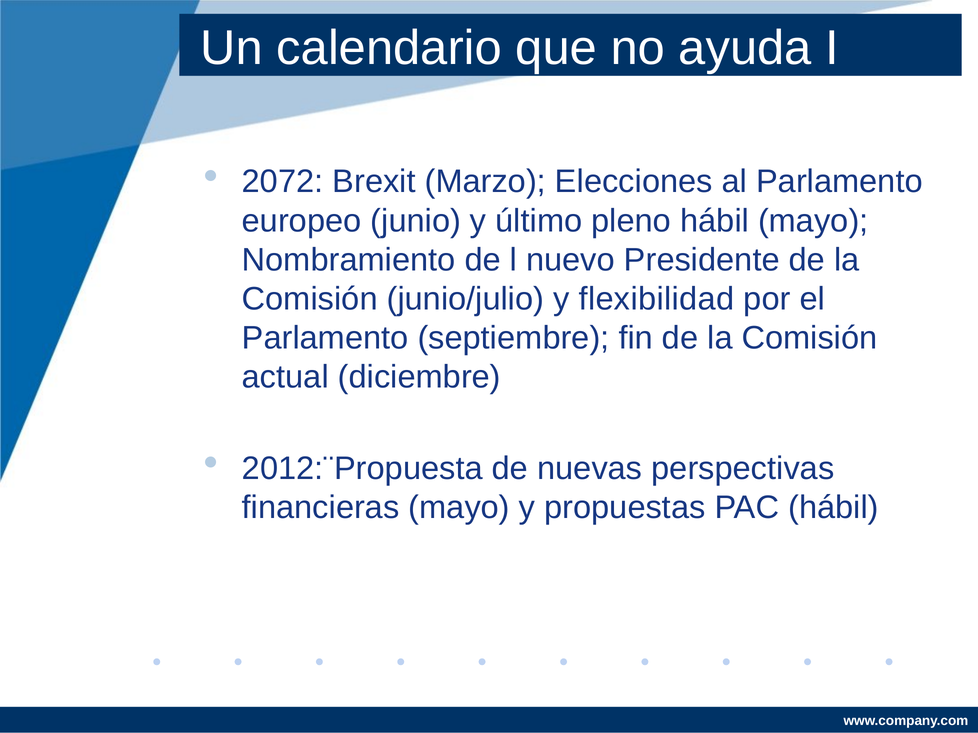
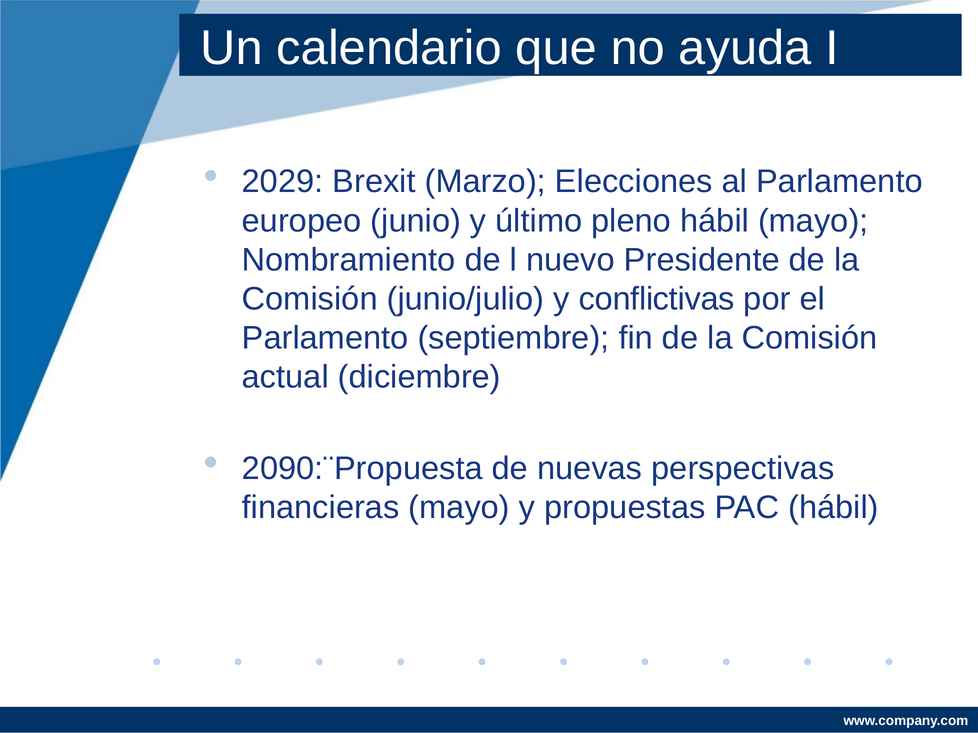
2072: 2072 -> 2029
flexibilidad: flexibilidad -> conflictivas
2012:¨Propuesta: 2012:¨Propuesta -> 2090:¨Propuesta
